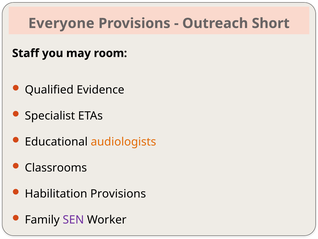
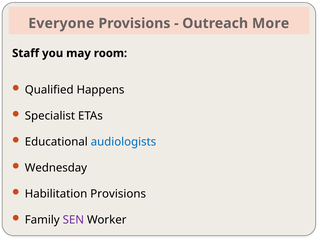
Short: Short -> More
Evidence: Evidence -> Happens
audiologists colour: orange -> blue
Classrooms: Classrooms -> Wednesday
